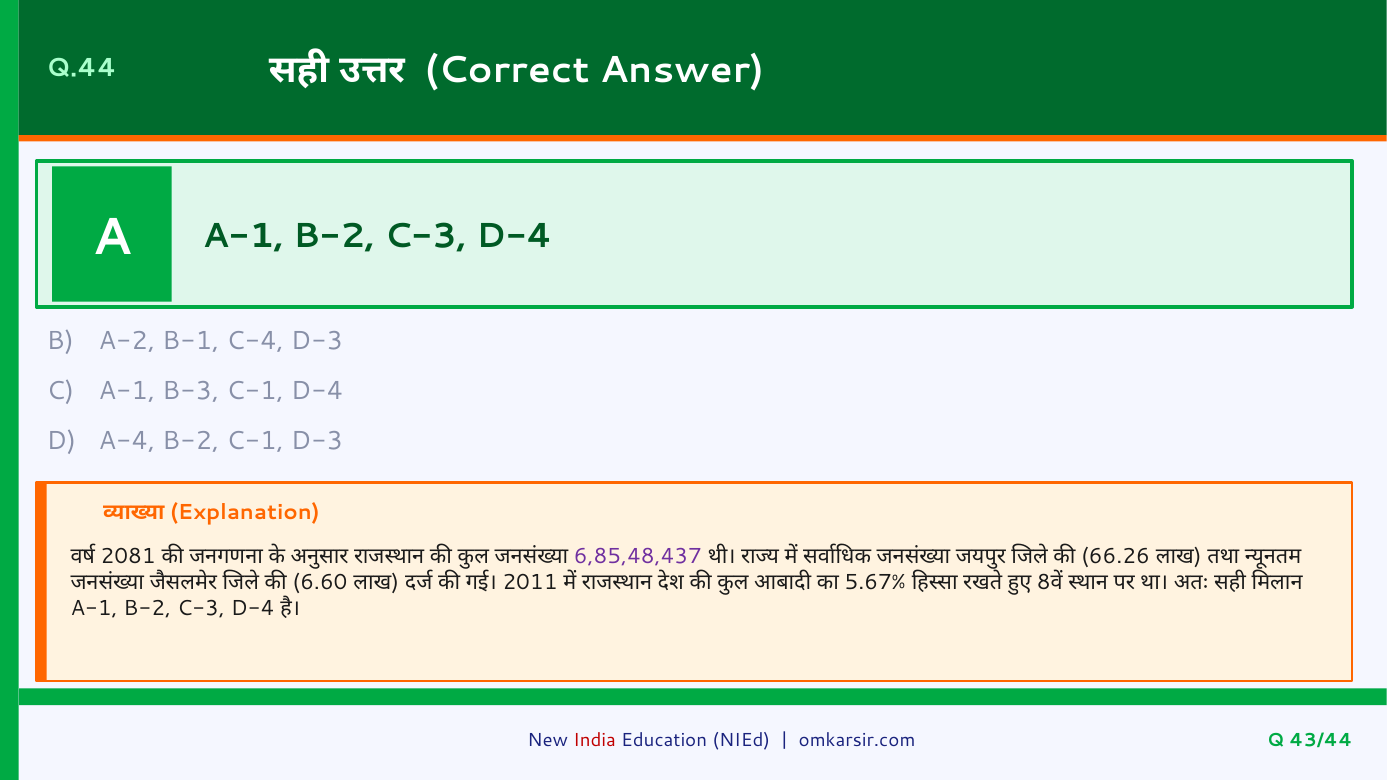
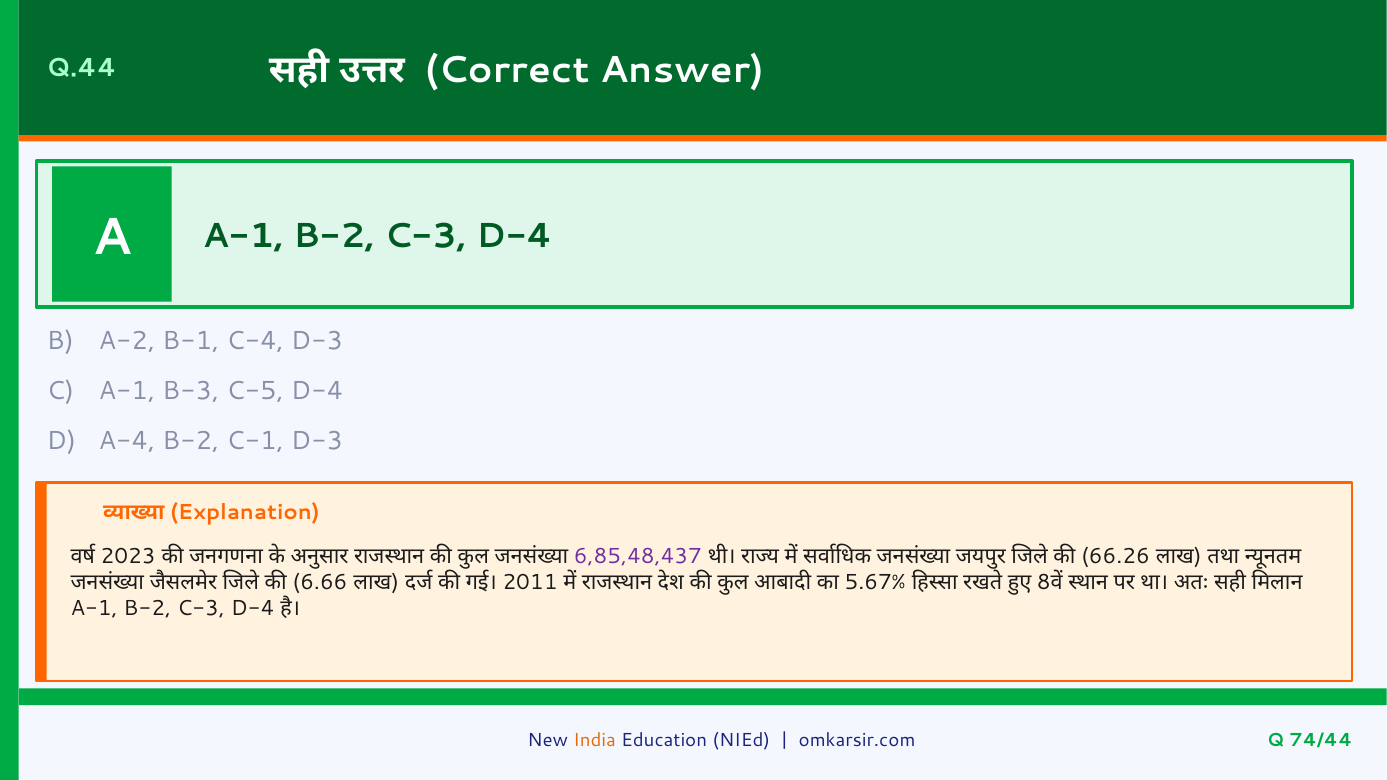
B-3 C-1: C-1 -> C-5
2081: 2081 -> 2023
6.60: 6.60 -> 6.66
India colour: red -> orange
43/44: 43/44 -> 74/44
